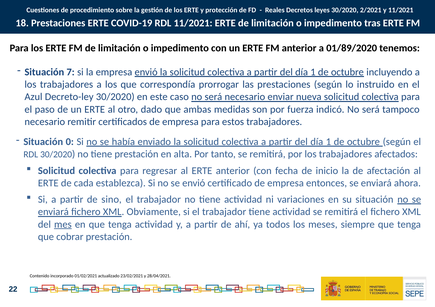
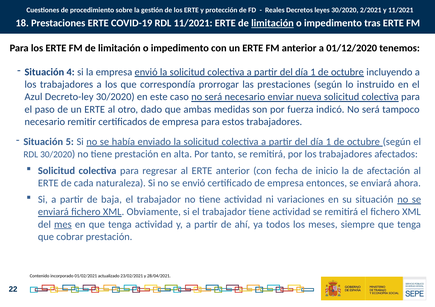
limitación at (272, 23) underline: none -> present
01/89/2020: 01/89/2020 -> 01/12/2020
7: 7 -> 4
0: 0 -> 5
establezca: establezca -> naturaleza
sino: sino -> baja
